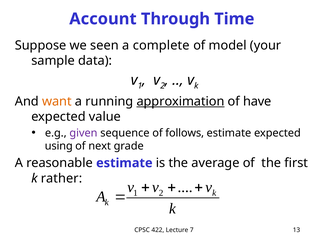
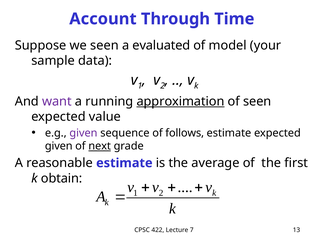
complete: complete -> evaluated
want colour: orange -> purple
of have: have -> seen
using at (59, 146): using -> given
next underline: none -> present
rather: rather -> obtain
